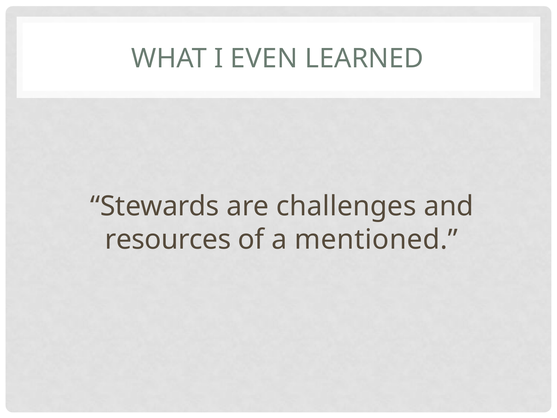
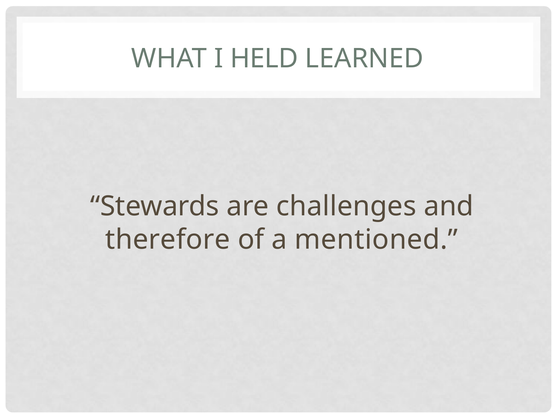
EVEN: EVEN -> HELD
resources: resources -> therefore
